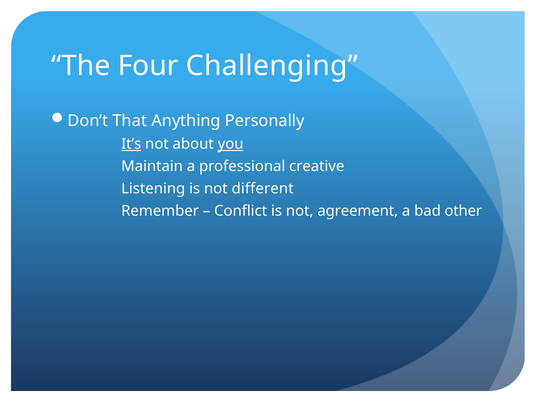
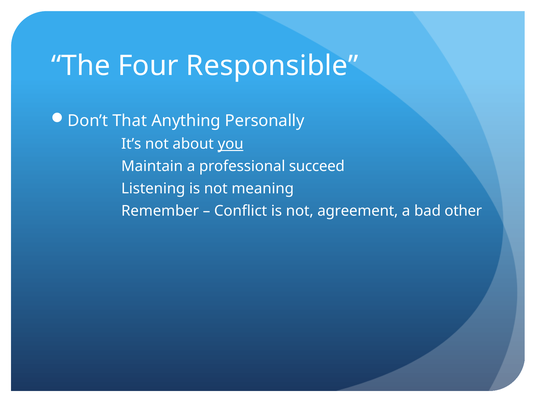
Challenging: Challenging -> Responsible
It’s underline: present -> none
creative: creative -> succeed
different: different -> meaning
